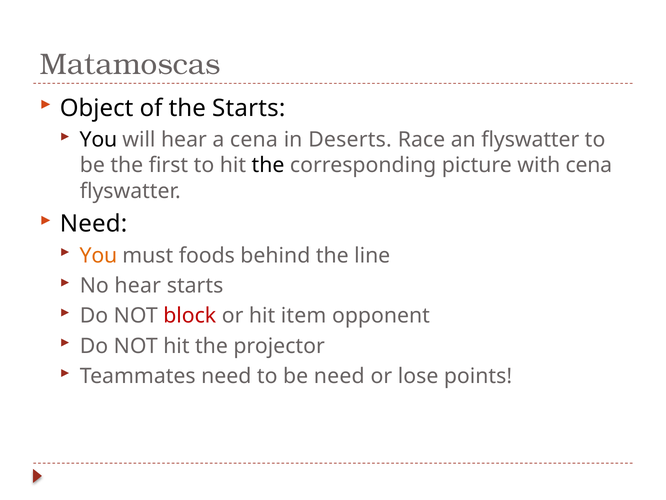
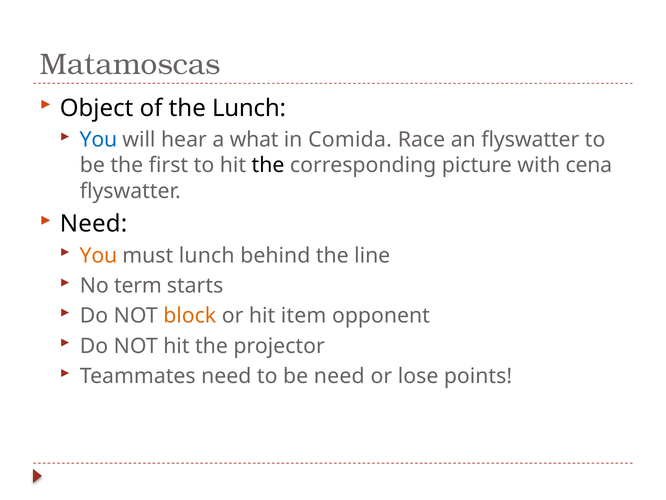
the Starts: Starts -> Lunch
You at (98, 140) colour: black -> blue
a cena: cena -> what
Deserts: Deserts -> Comida
must foods: foods -> lunch
No hear: hear -> term
block colour: red -> orange
